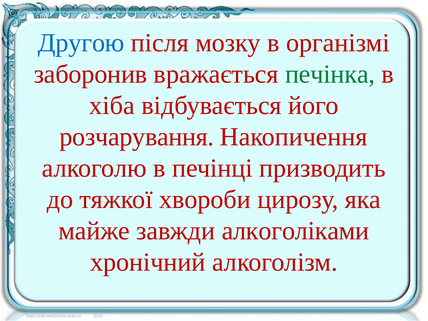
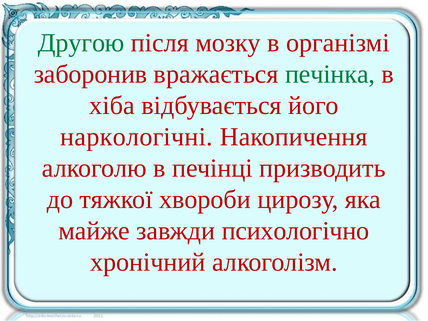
Другою colour: blue -> green
розчарування: розчарування -> наркологічні
алкоголіками: алкоголіками -> психологічно
